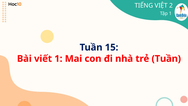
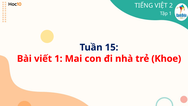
trẻ Tuần: Tuần -> Khoe
